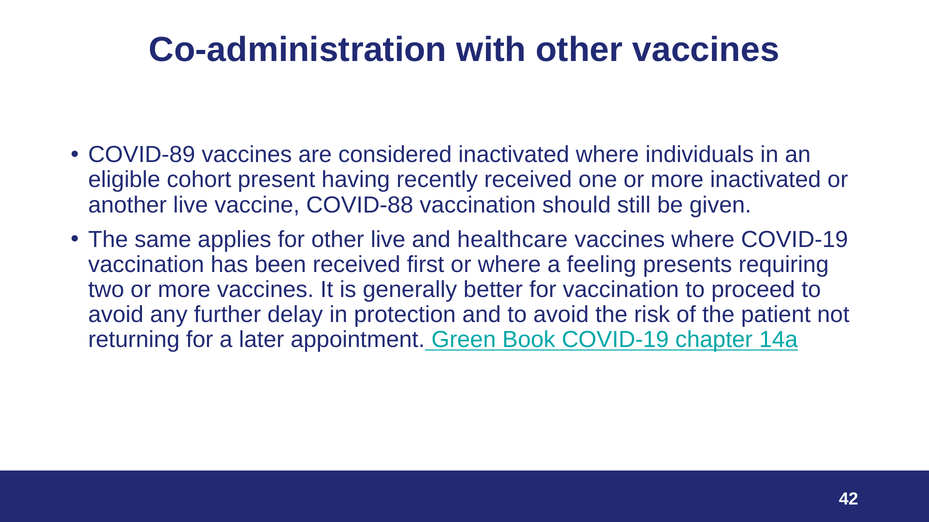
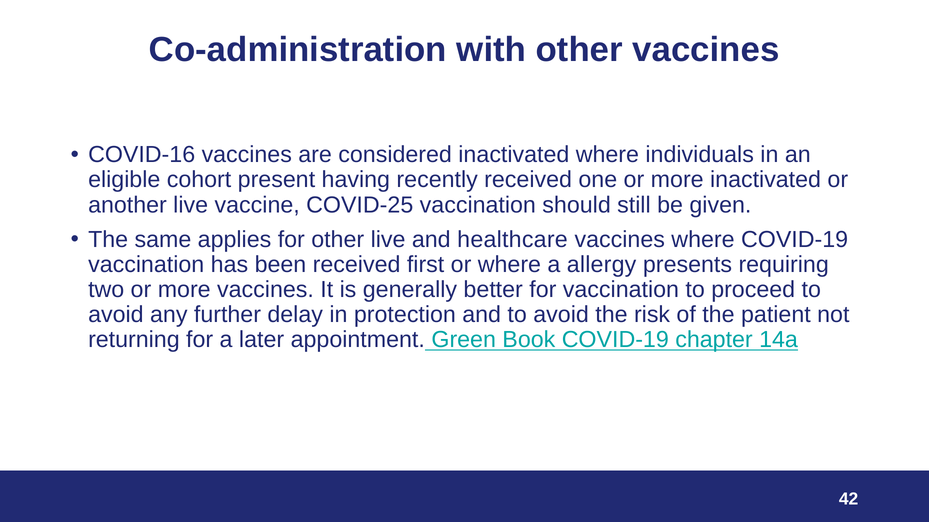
COVID-89: COVID-89 -> COVID-16
COVID-88: COVID-88 -> COVID-25
feeling: feeling -> allergy
